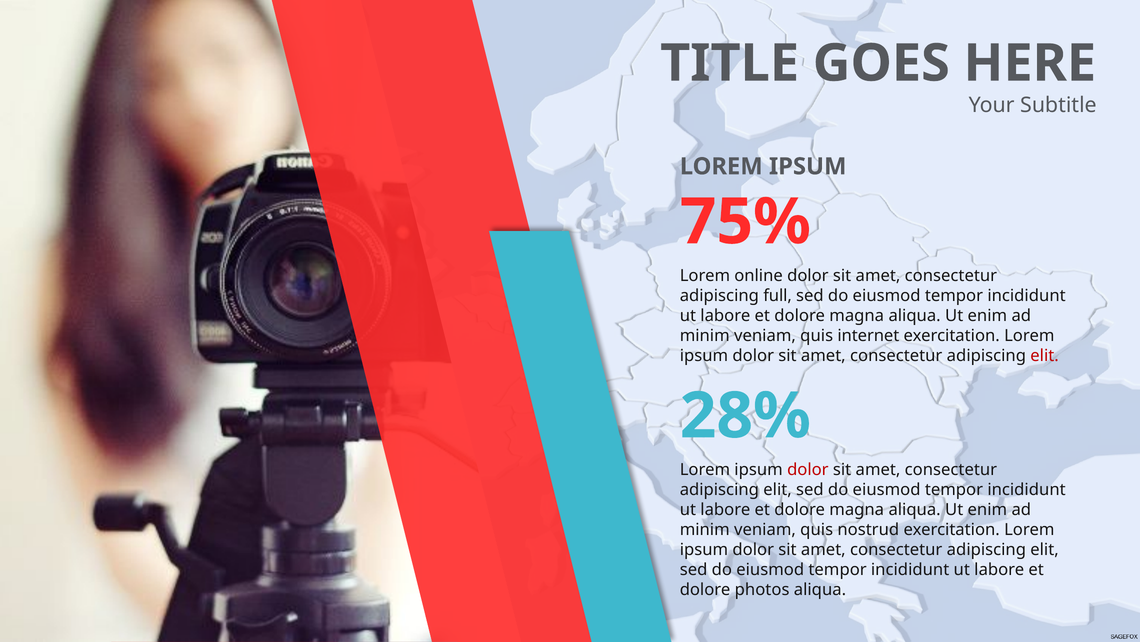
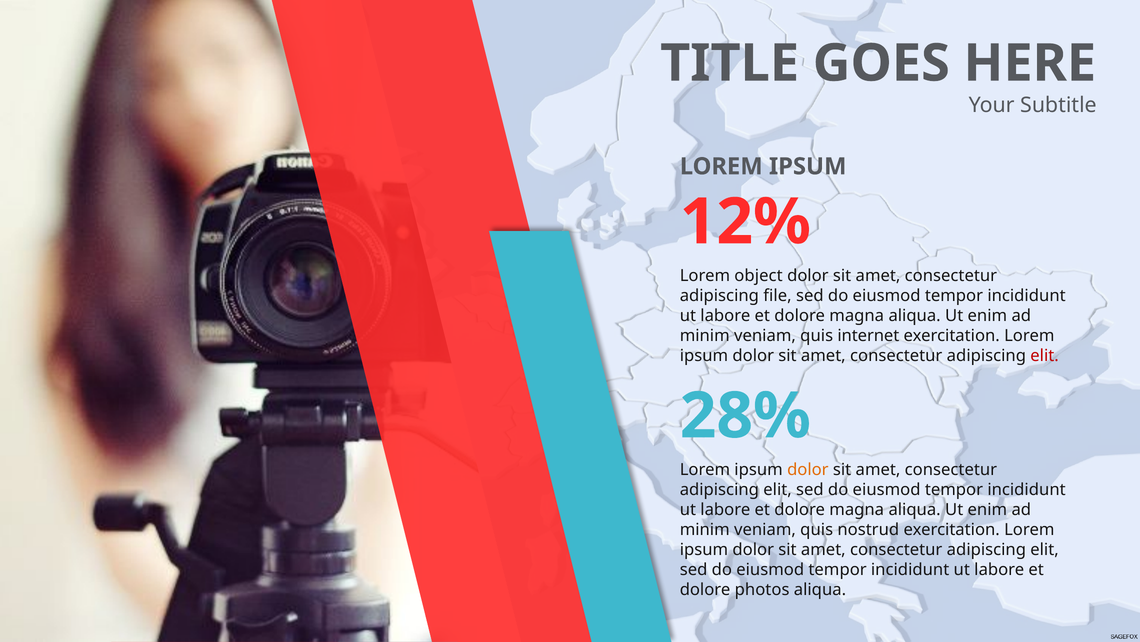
75%: 75% -> 12%
online: online -> object
full: full -> file
dolor at (808, 469) colour: red -> orange
